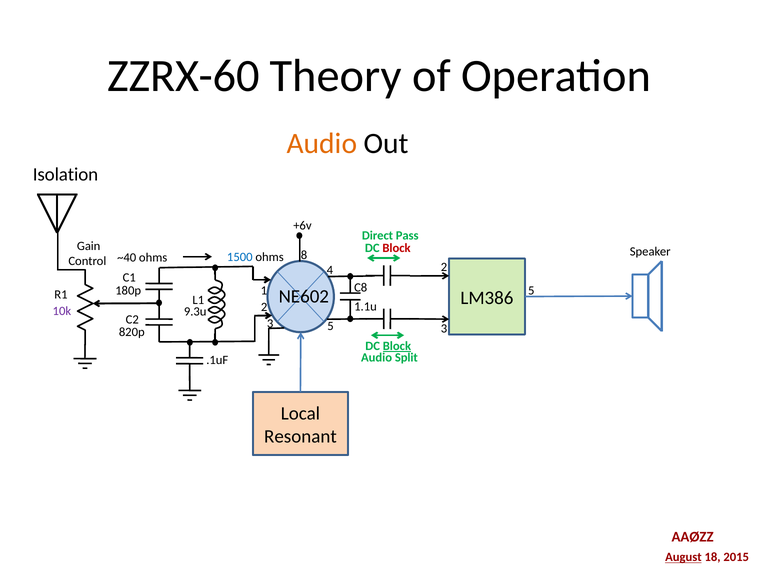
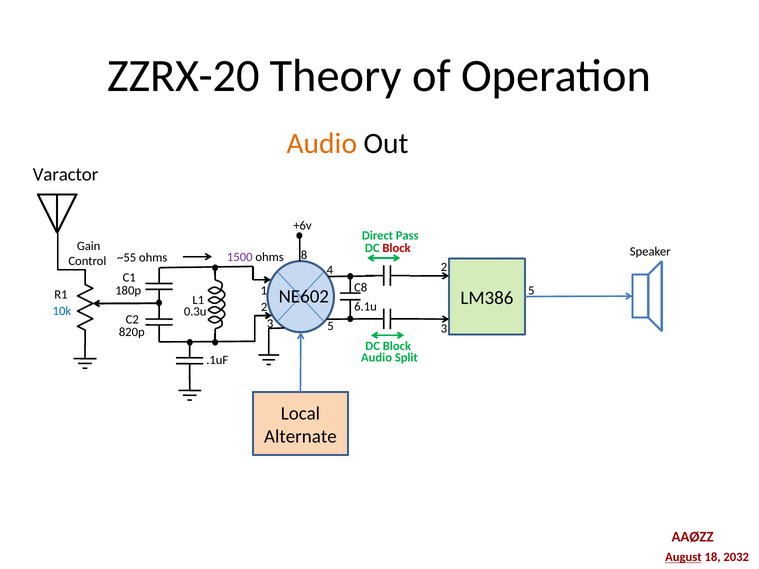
ZZRX-60: ZZRX-60 -> ZZRX-20
Isolation: Isolation -> Varactor
1500 colour: blue -> purple
~40: ~40 -> ~55
1.1u: 1.1u -> 6.1u
10k colour: purple -> blue
9.3u: 9.3u -> 0.3u
Block at (397, 346) underline: present -> none
Resonant: Resonant -> Alternate
2015: 2015 -> 2032
